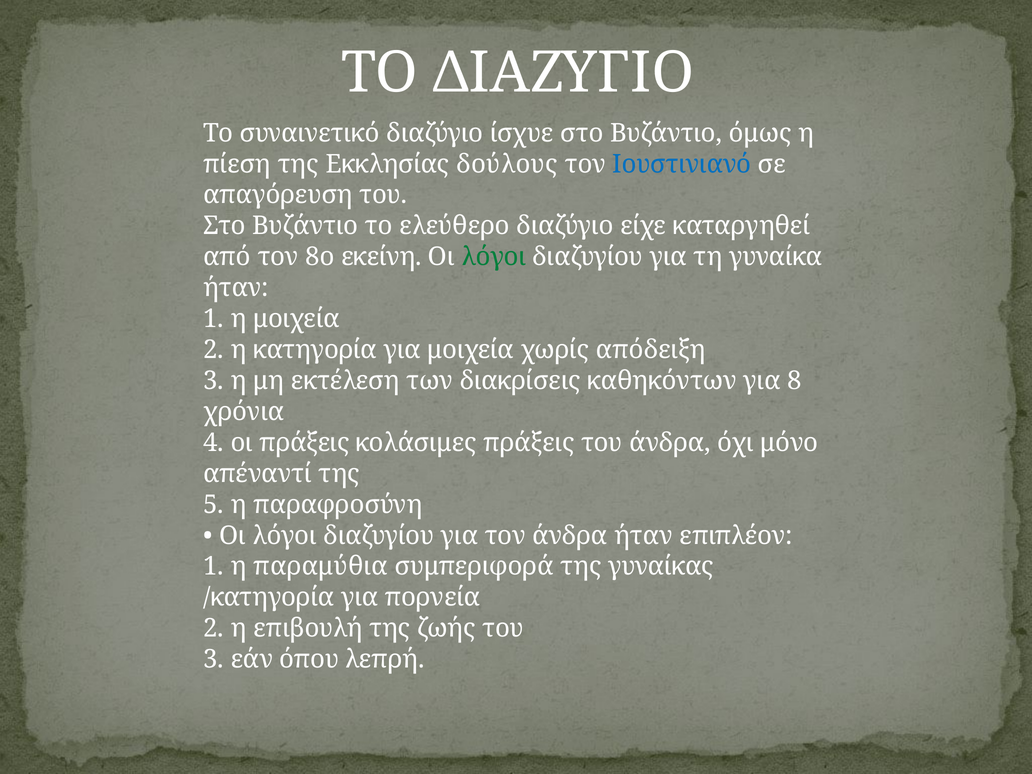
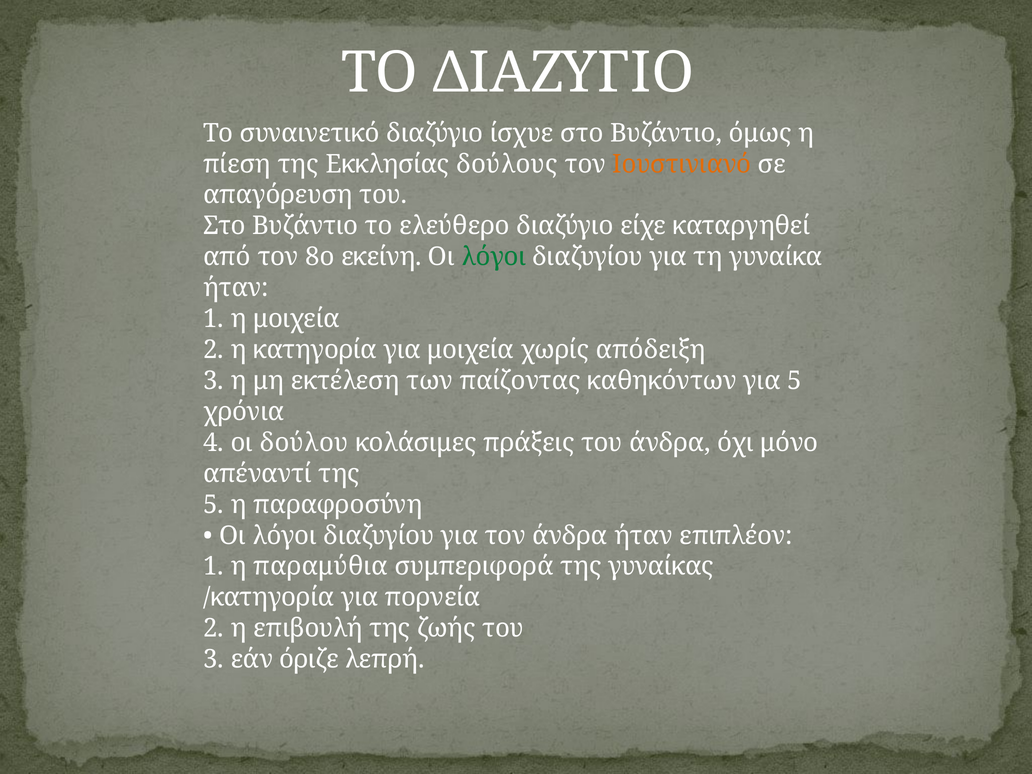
Ιουστινιανό colour: blue -> orange
διακρίσεις: διακρίσεις -> παίζοντας
για 8: 8 -> 5
οι πράξεις: πράξεις -> δούλου
όπου: όπου -> όριζε
